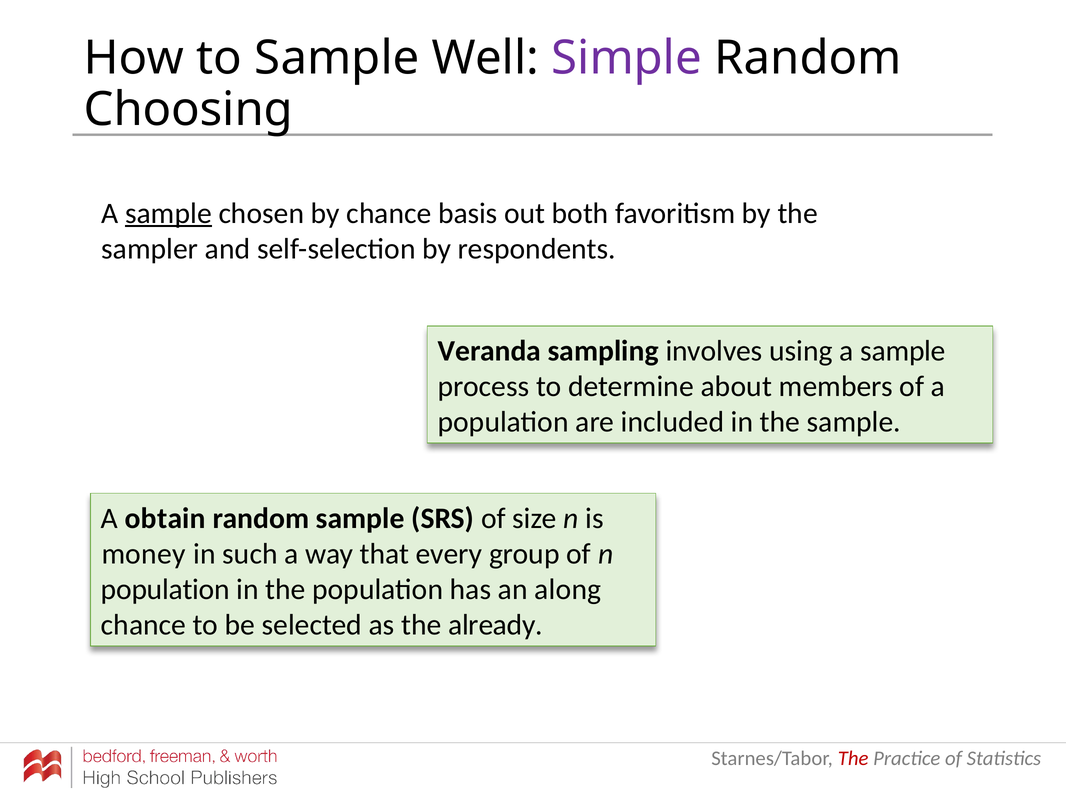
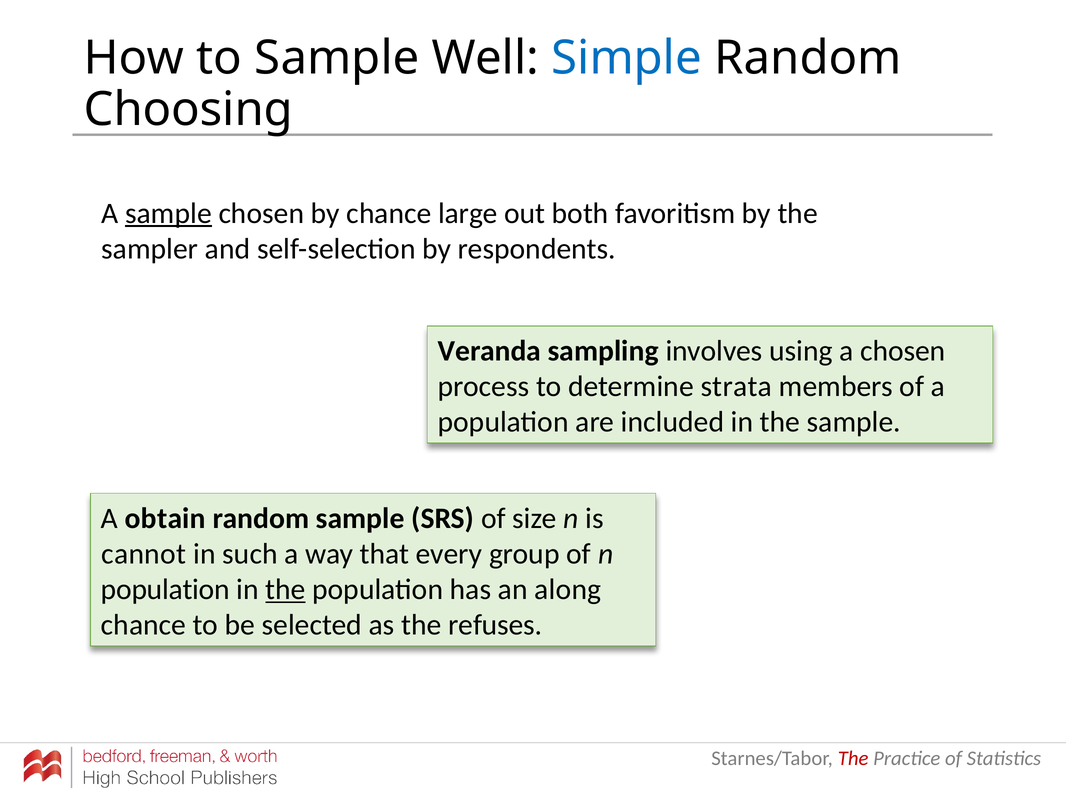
Simple colour: purple -> blue
basis: basis -> large
using a sample: sample -> chosen
about: about -> strata
money: money -> cannot
the at (285, 589) underline: none -> present
already: already -> refuses
